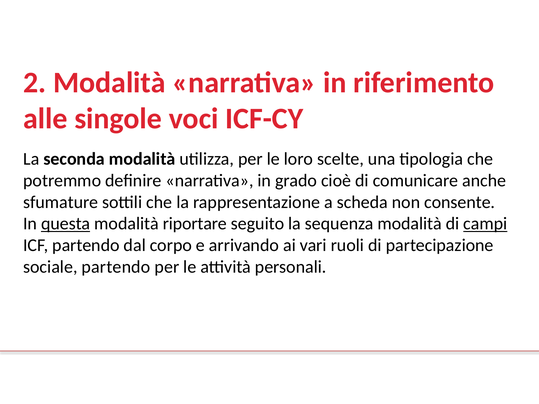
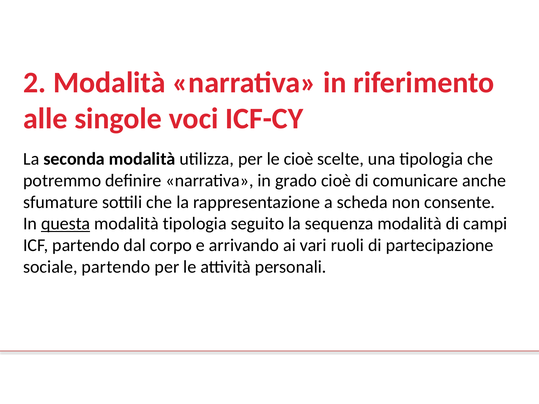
le loro: loro -> cioè
modalità riportare: riportare -> tipologia
campi underline: present -> none
